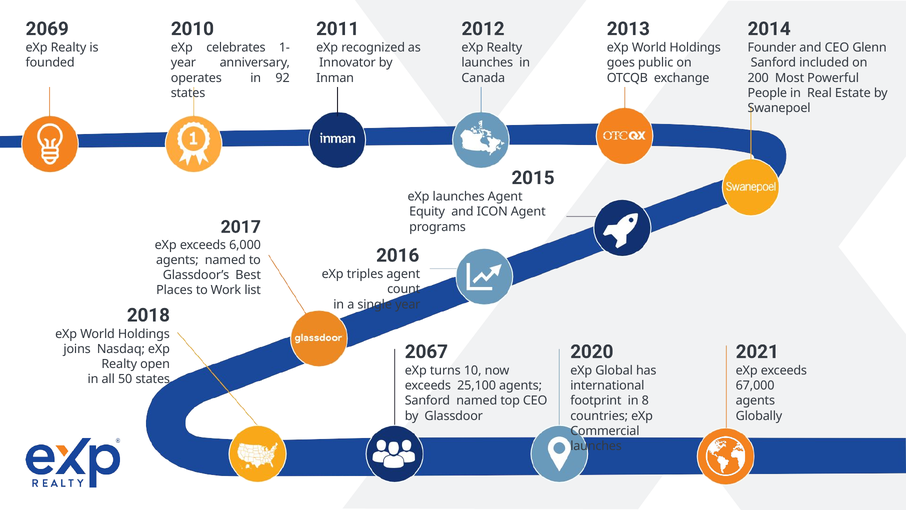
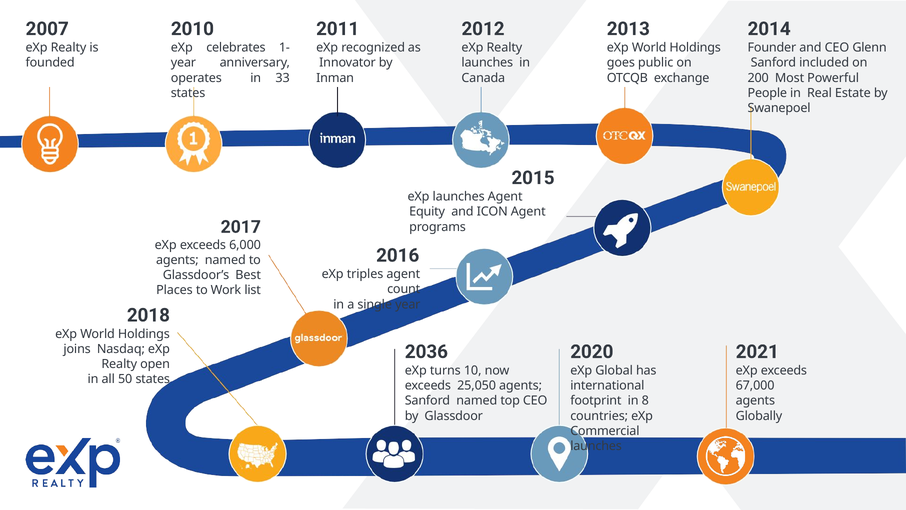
2069: 2069 -> 2007
92: 92 -> 33
2067: 2067 -> 2036
25,100: 25,100 -> 25,050
